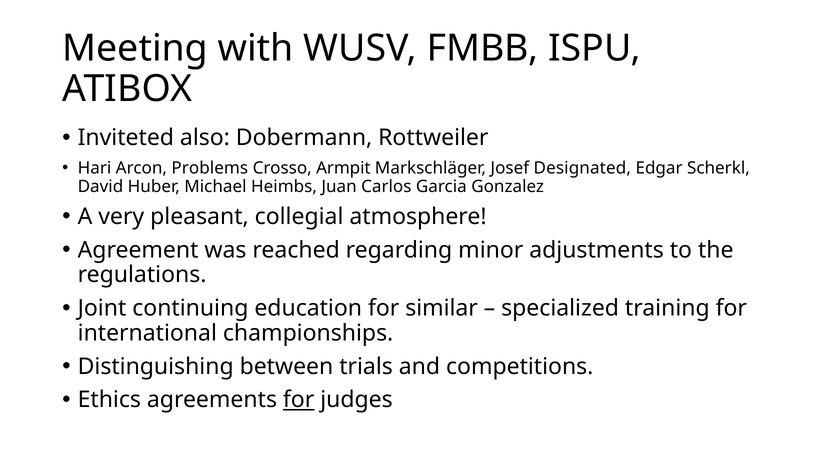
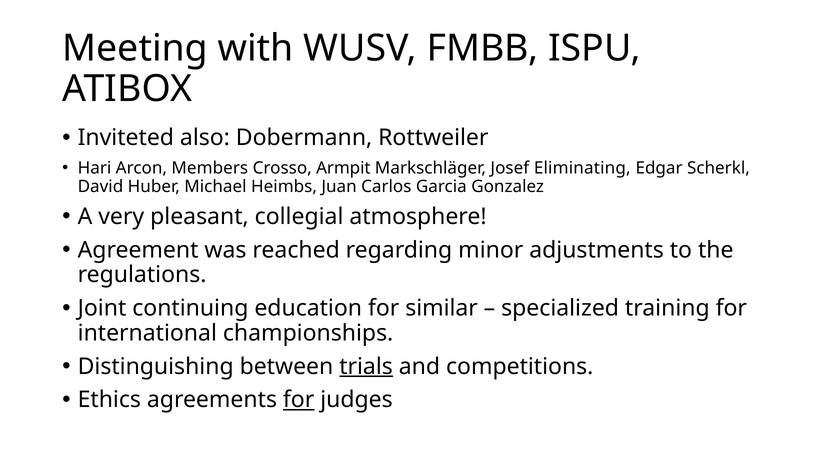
Problems: Problems -> Members
Designated: Designated -> Eliminating
trials underline: none -> present
